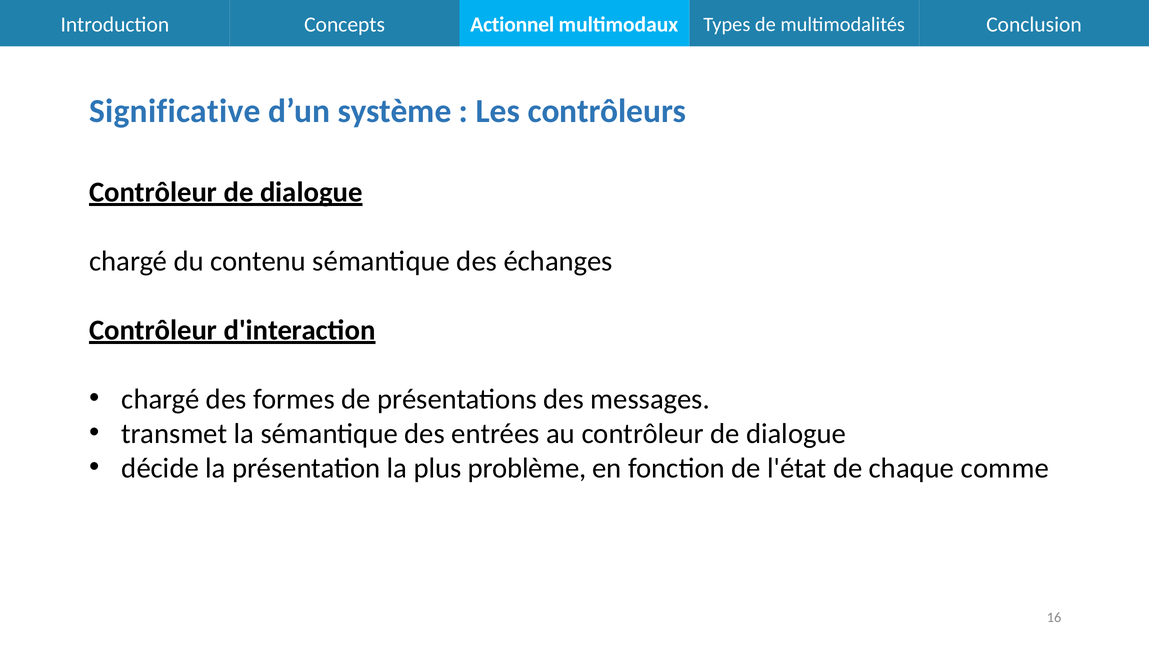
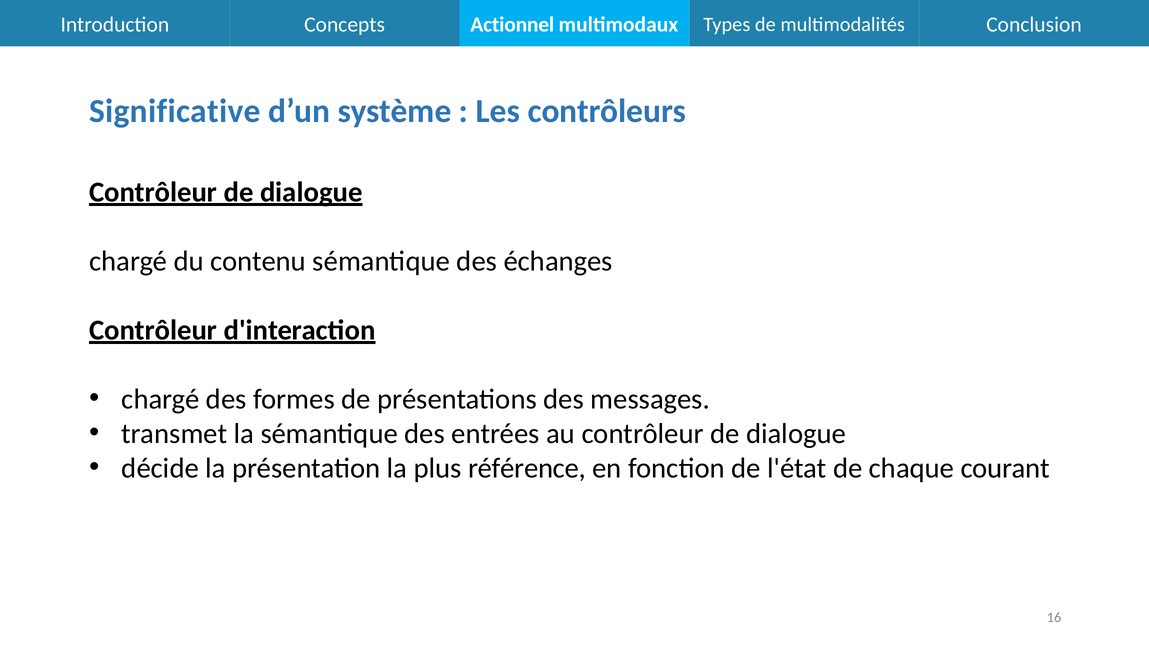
problème: problème -> référence
comme: comme -> courant
